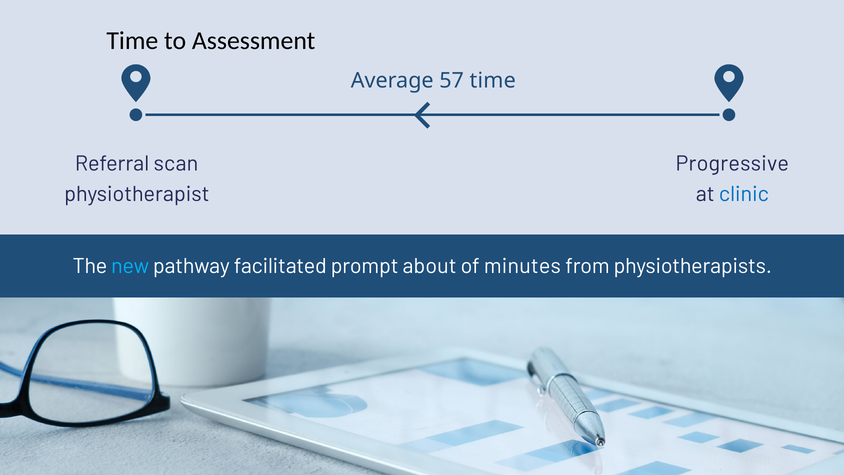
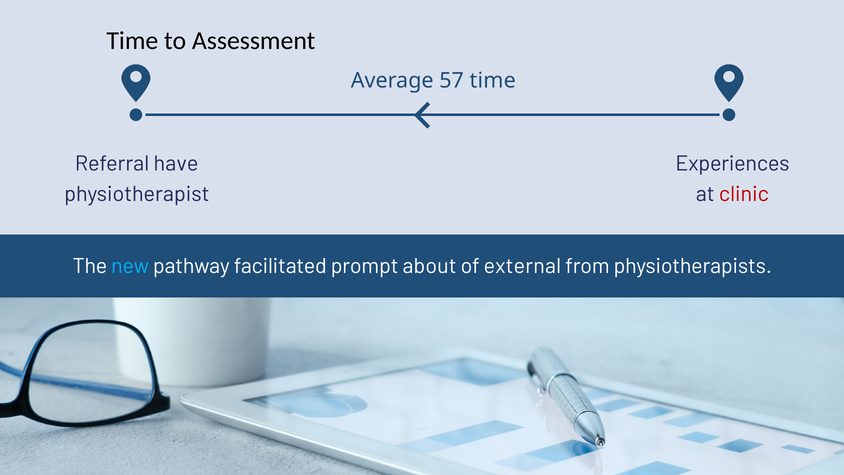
scan: scan -> have
Progressive: Progressive -> Experiences
clinic colour: blue -> red
minutes: minutes -> external
